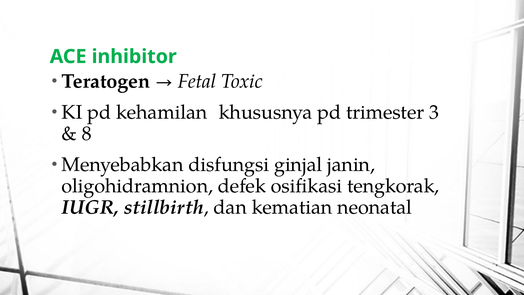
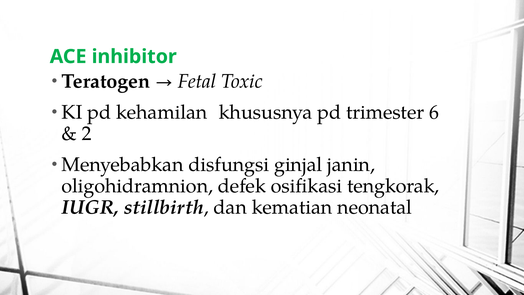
3: 3 -> 6
8: 8 -> 2
